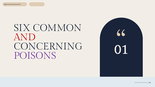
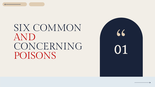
POISONS colour: purple -> red
